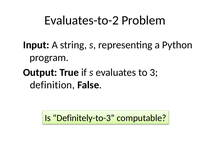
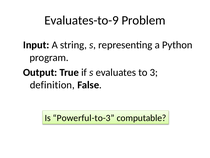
Evaluates-to-2: Evaluates-to-2 -> Evaluates-to-9
Definitely-to-3: Definitely-to-3 -> Powerful-to-3
